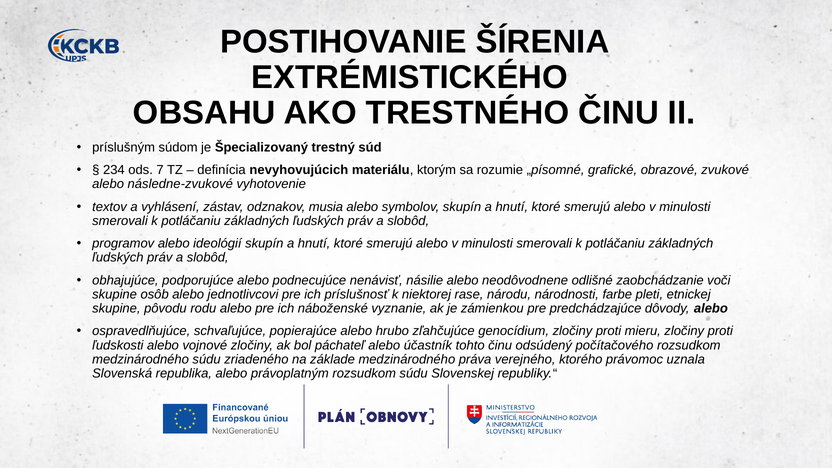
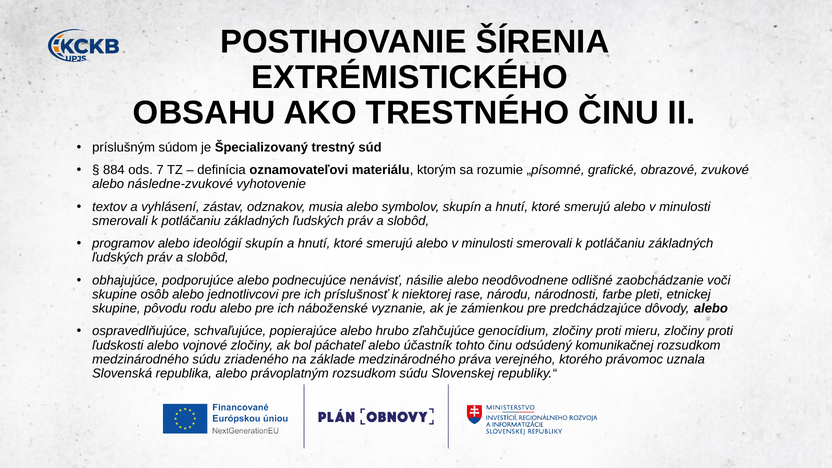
234: 234 -> 884
nevyhovujúcich: nevyhovujúcich -> oznamovateľovi
počítačového: počítačového -> komunikačnej
